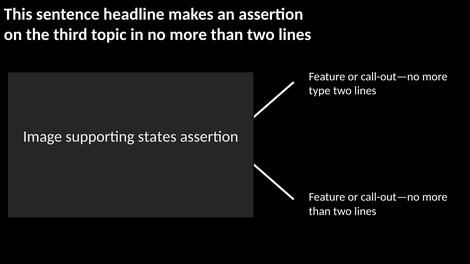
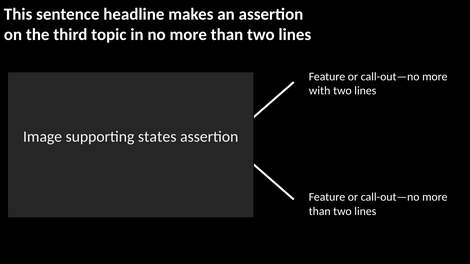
type: type -> with
